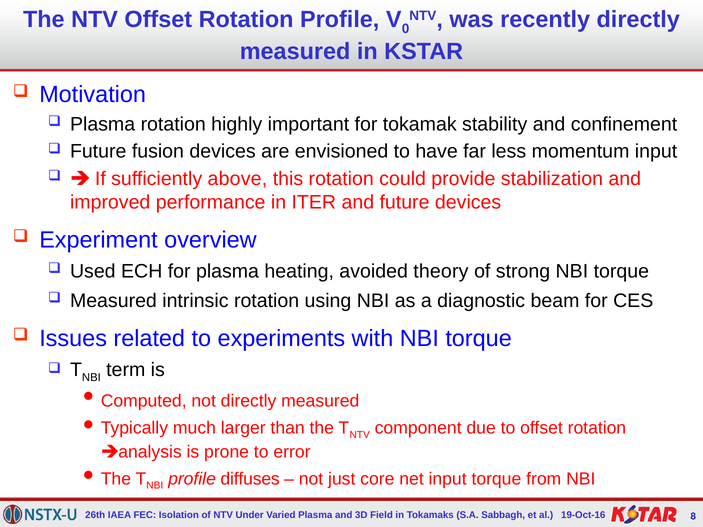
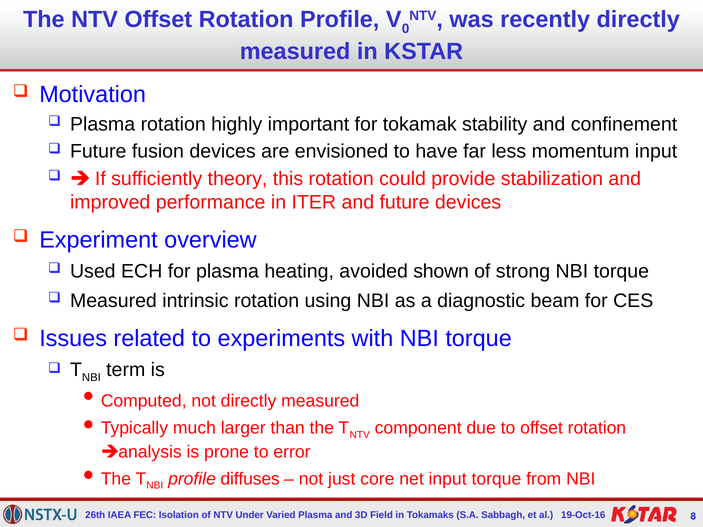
above: above -> theory
theory: theory -> shown
